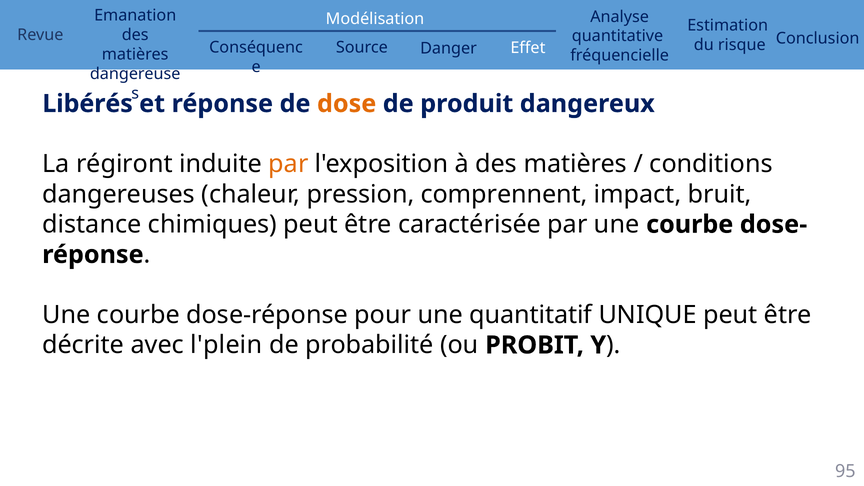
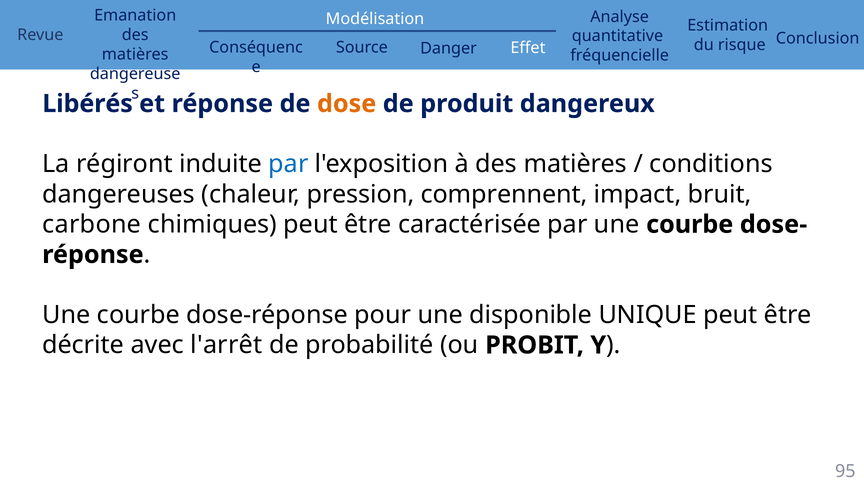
par at (288, 164) colour: orange -> blue
distance: distance -> carbone
quantitatif: quantitatif -> disponible
l'plein: l'plein -> l'arrêt
